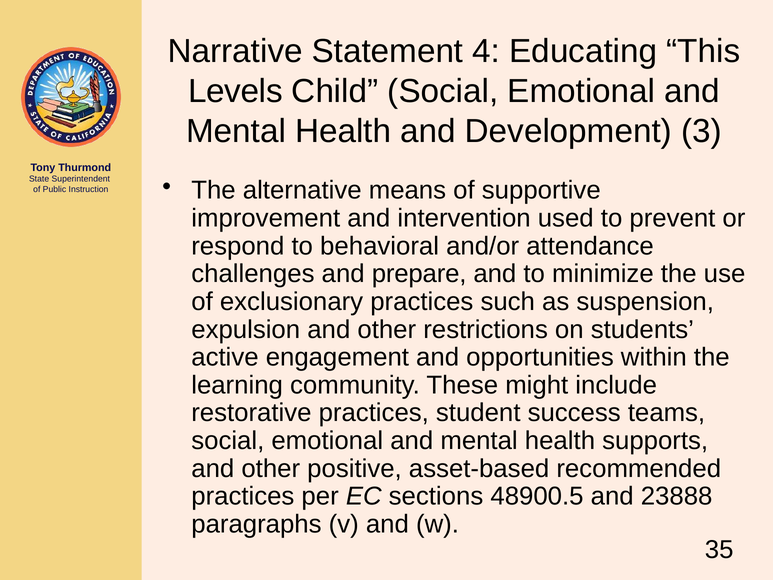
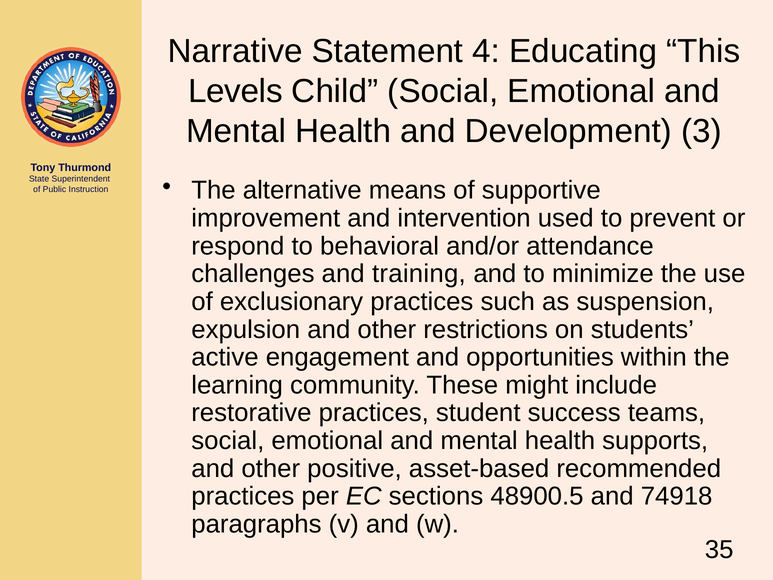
prepare: prepare -> training
23888: 23888 -> 74918
